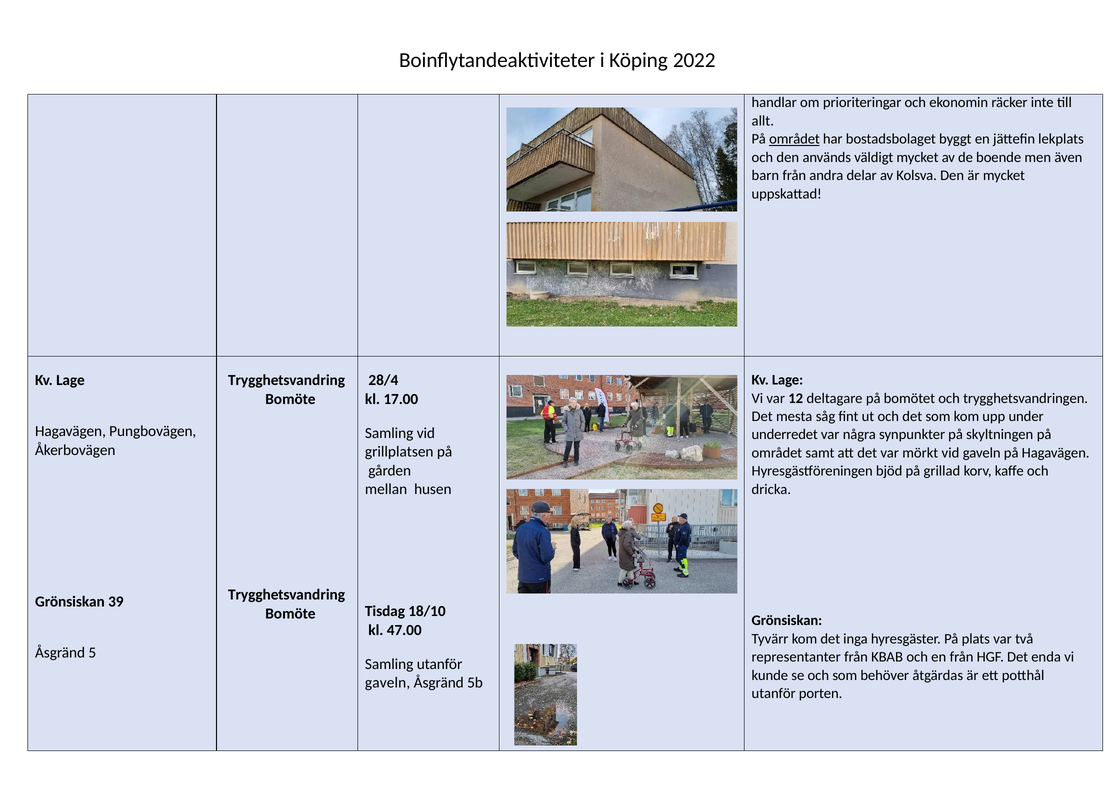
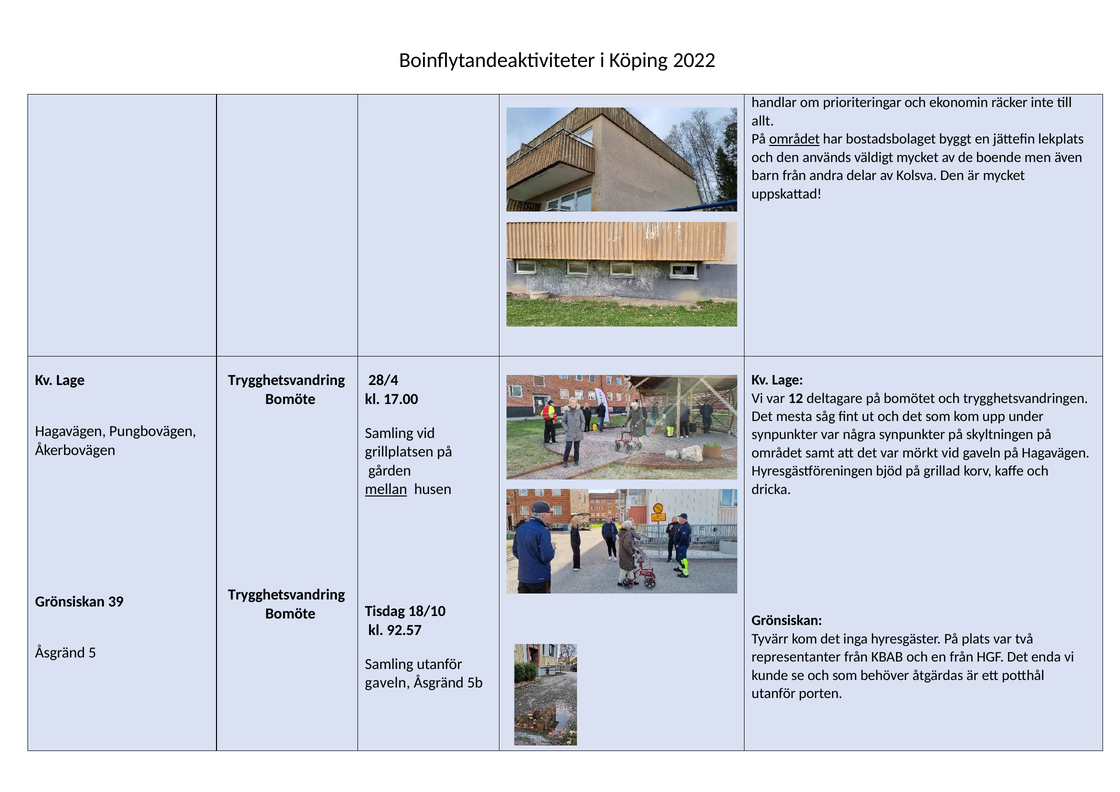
underredet at (785, 435): underredet -> synpunkter
mellan underline: none -> present
47.00: 47.00 -> 92.57
